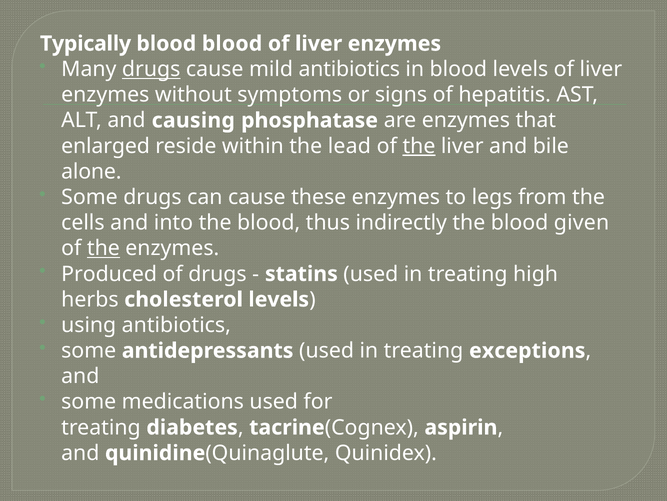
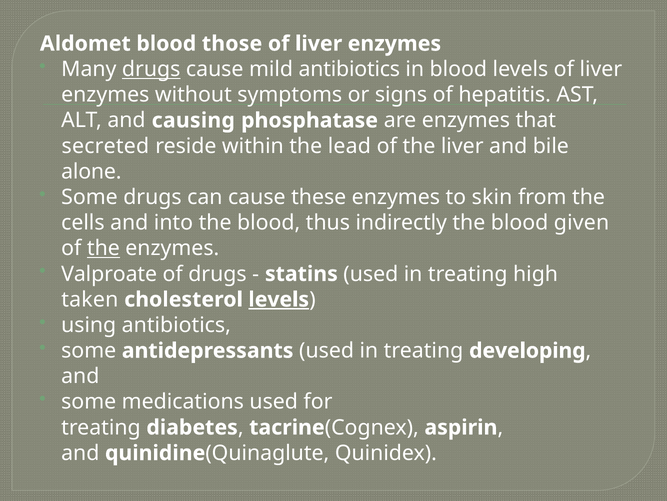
Typically: Typically -> Aldomet
blood blood: blood -> those
enlarged: enlarged -> secreted
the at (419, 146) underline: present -> none
legs: legs -> skin
Produced: Produced -> Valproate
herbs: herbs -> taken
levels at (279, 299) underline: none -> present
exceptions: exceptions -> developing
